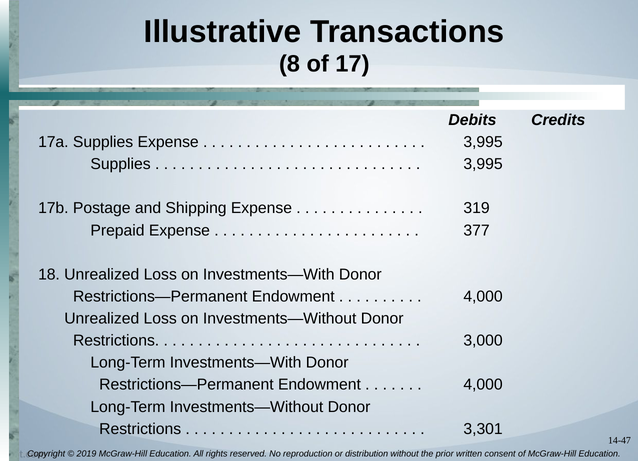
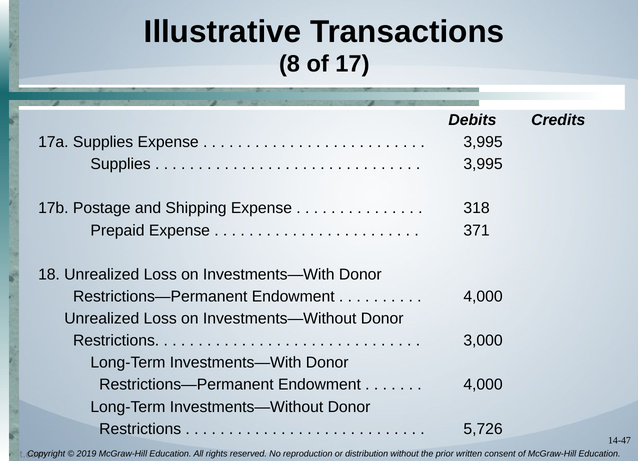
319: 319 -> 318
377: 377 -> 371
3,301: 3,301 -> 5,726
